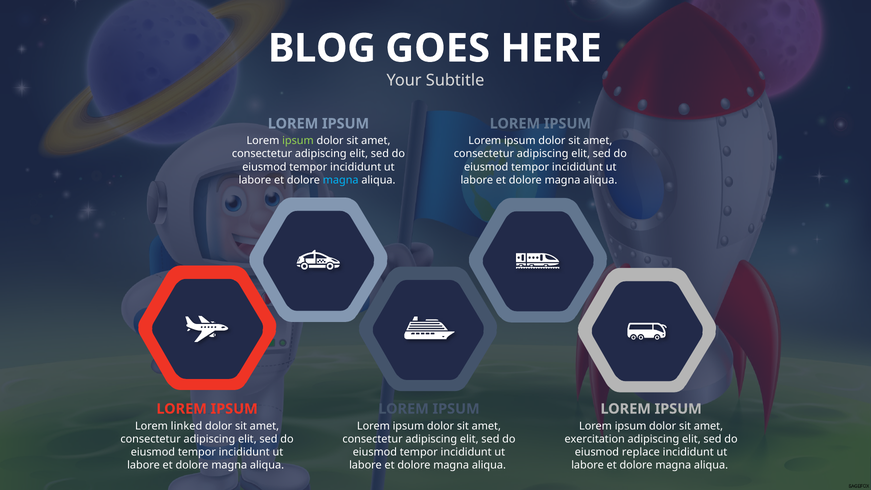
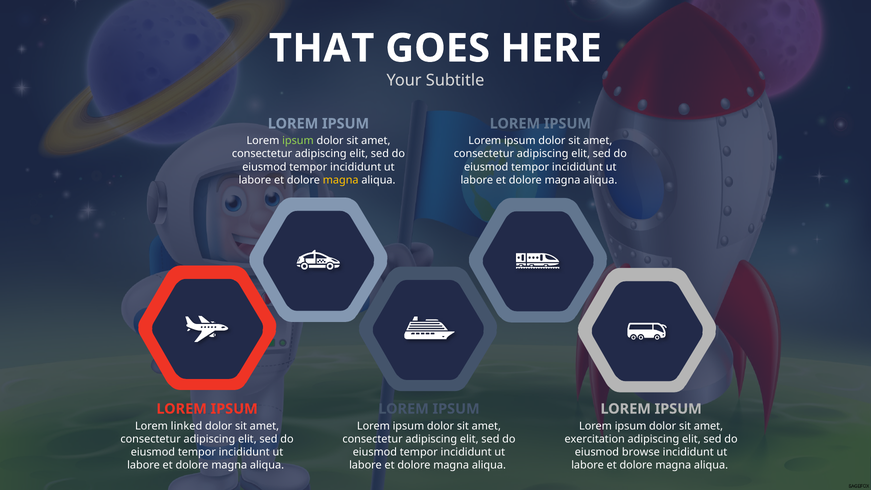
BLOG: BLOG -> THAT
magna at (341, 180) colour: light blue -> yellow
replace: replace -> browse
